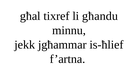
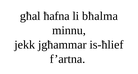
tixref: tixref -> ħafna
għandu: għandu -> bħalma
